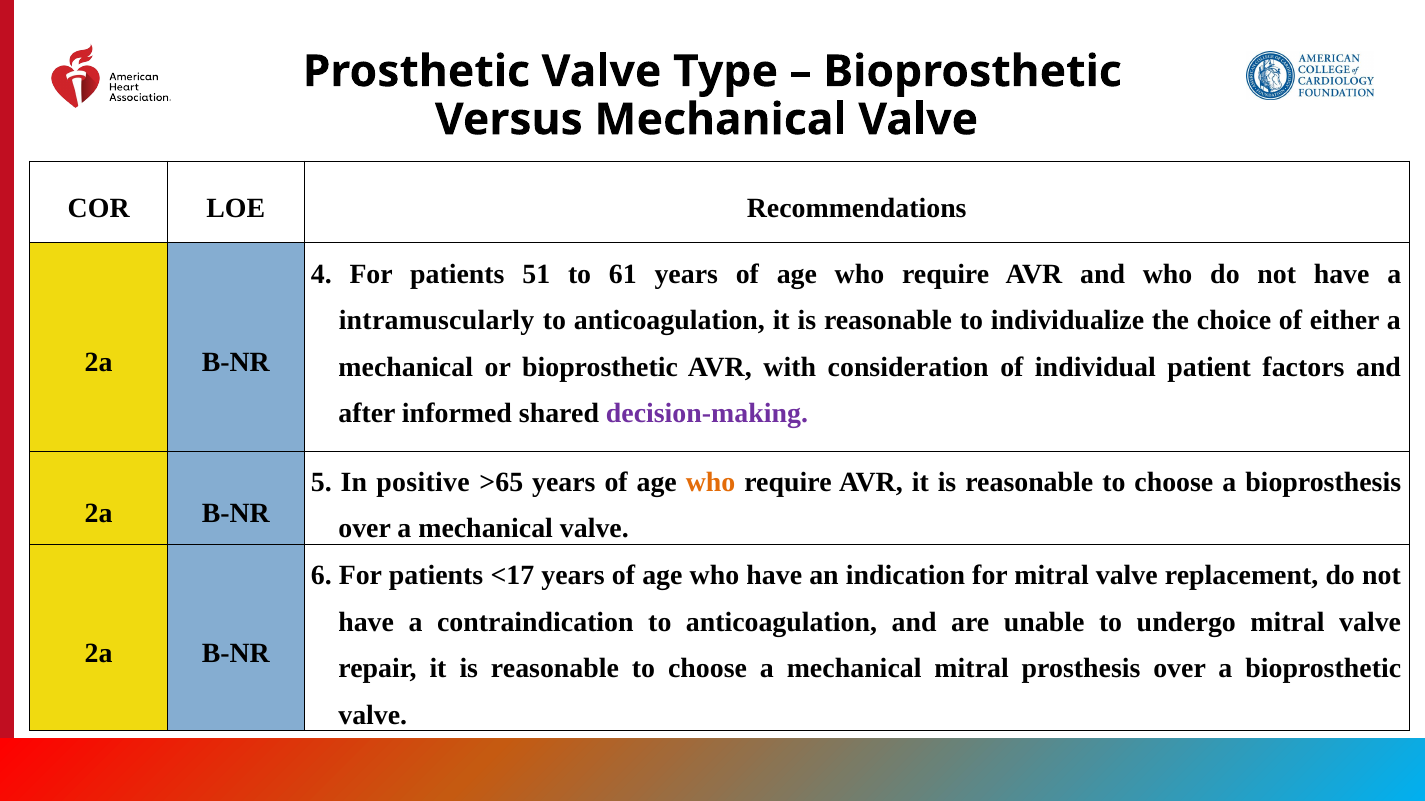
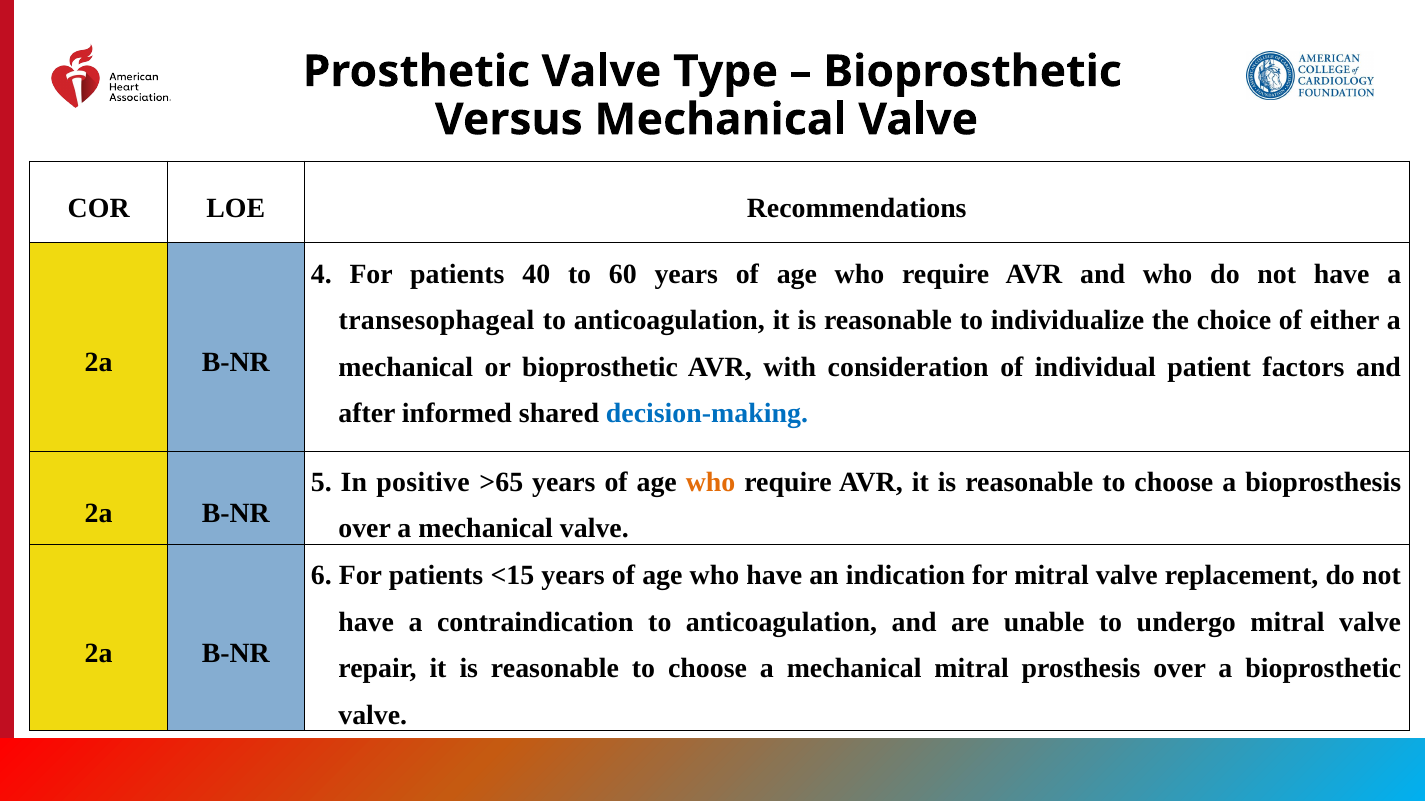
51: 51 -> 40
61: 61 -> 60
intramuscularly: intramuscularly -> transesophageal
decision-making colour: purple -> blue
<17: <17 -> <15
